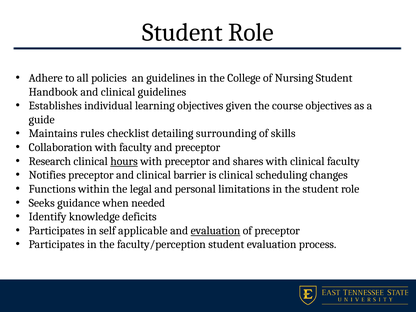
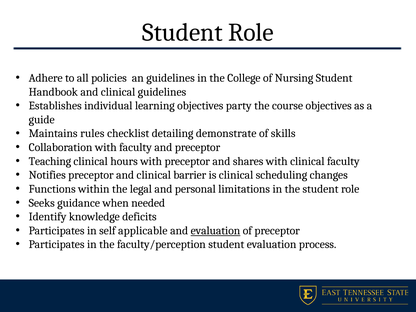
given: given -> party
surrounding: surrounding -> demonstrate
Research: Research -> Teaching
hours underline: present -> none
